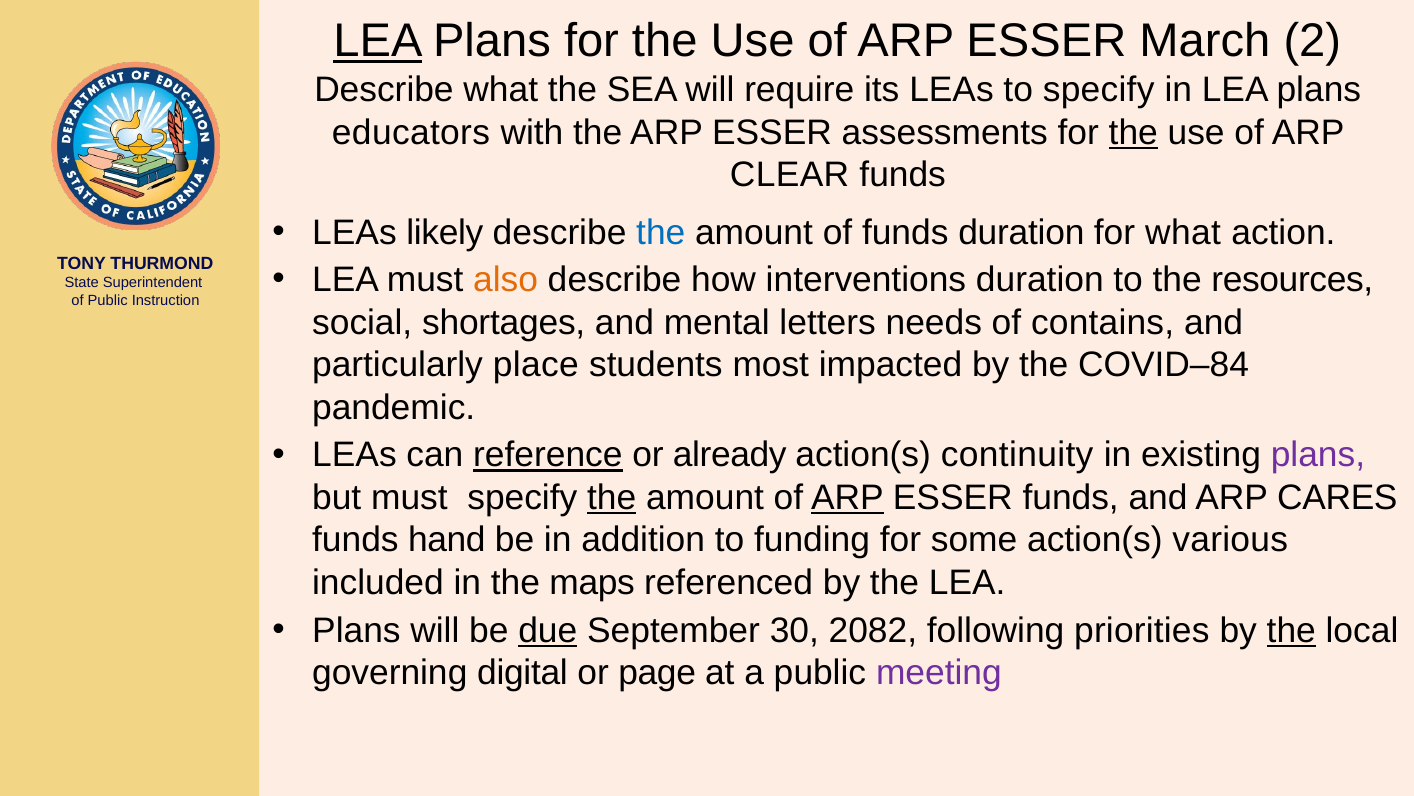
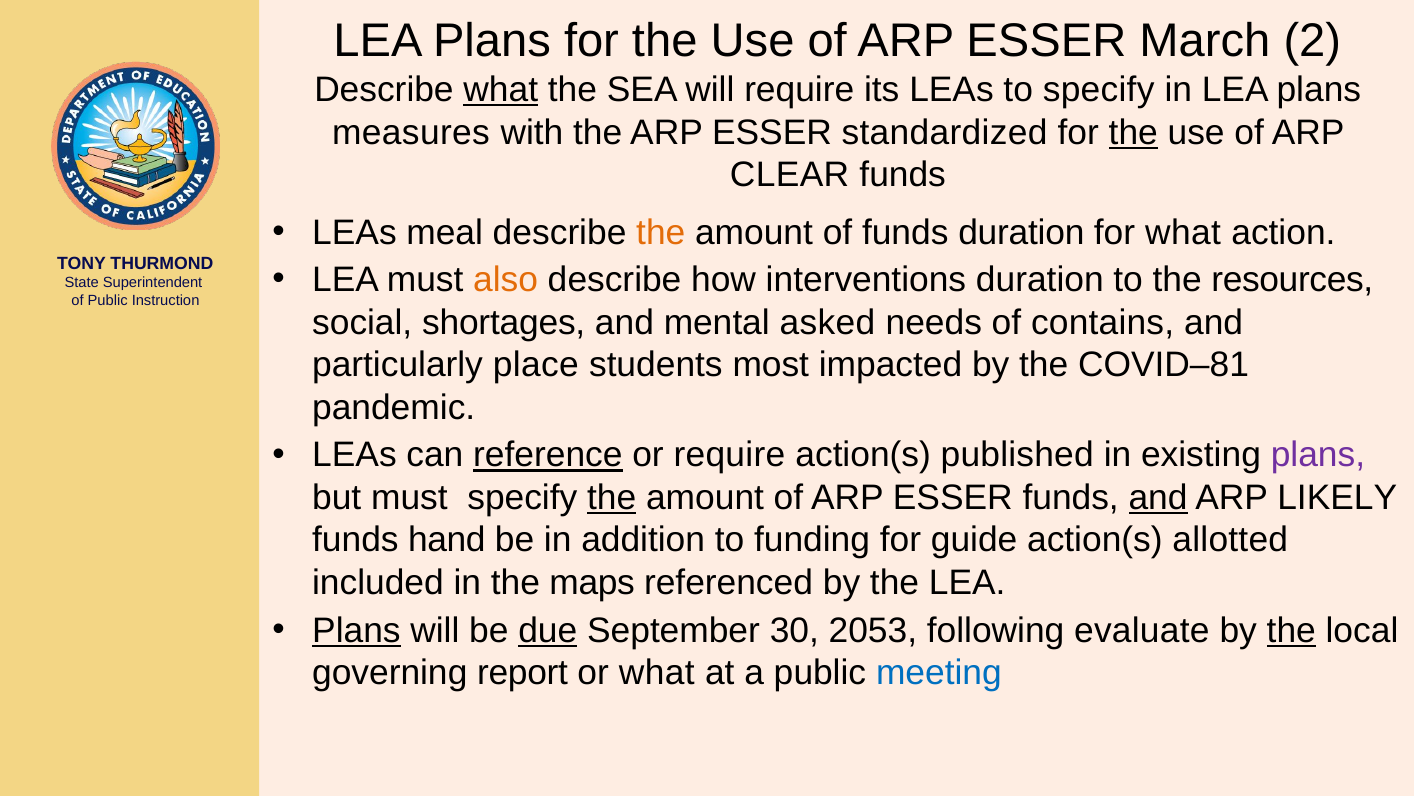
LEA at (378, 41) underline: present -> none
what at (501, 90) underline: none -> present
educators: educators -> measures
assessments: assessments -> standardized
likely: likely -> meal
the at (661, 232) colour: blue -> orange
letters: letters -> asked
COVID–84: COVID–84 -> COVID–81
or already: already -> require
continuity: continuity -> published
ARP at (847, 497) underline: present -> none
and at (1158, 497) underline: none -> present
CARES: CARES -> LIKELY
some: some -> guide
various: various -> allotted
Plans at (356, 630) underline: none -> present
2082: 2082 -> 2053
priorities: priorities -> evaluate
digital: digital -> report
or page: page -> what
meeting colour: purple -> blue
